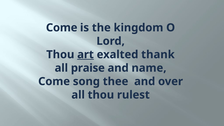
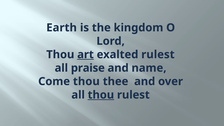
Come at (62, 28): Come -> Earth
exalted thank: thank -> rulest
Come song: song -> thou
thou at (101, 95) underline: none -> present
